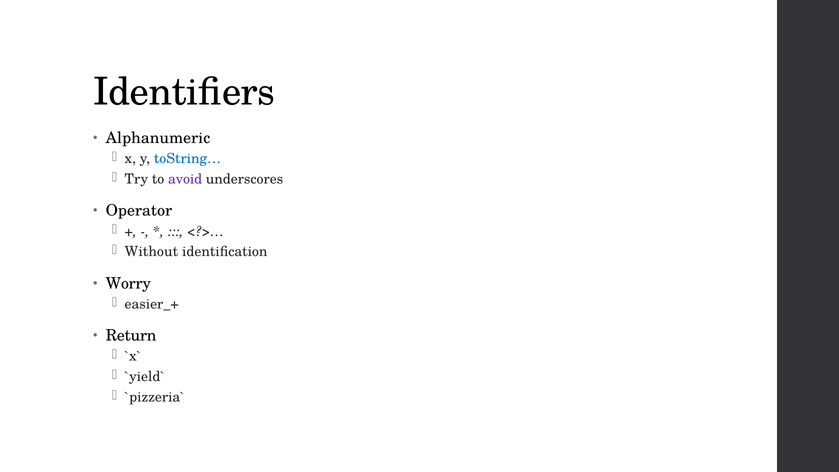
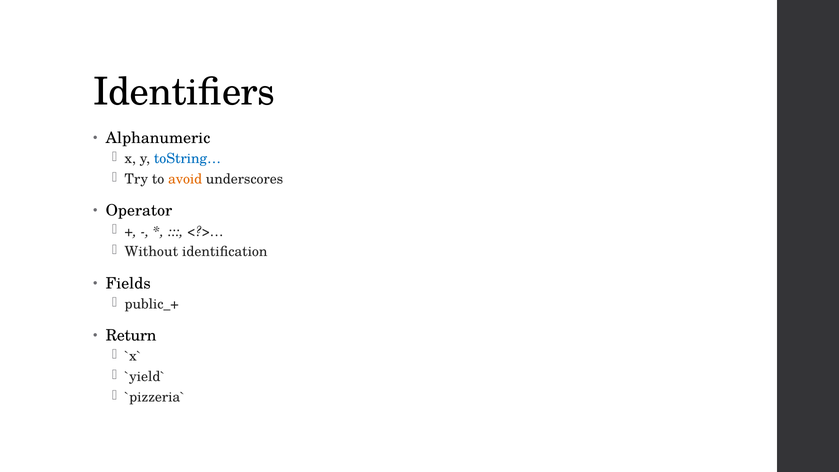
avoid colour: purple -> orange
Worry: Worry -> Fields
easier_+: easier_+ -> public_+
